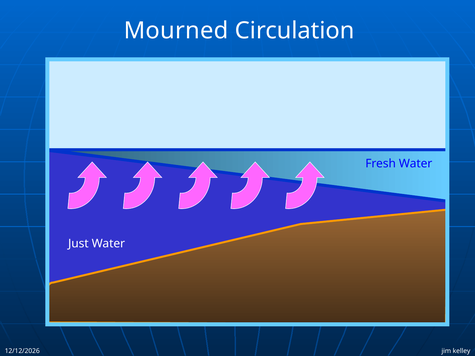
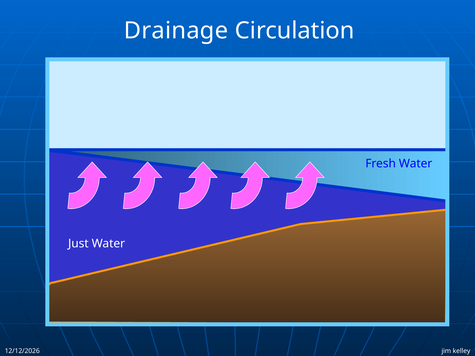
Mourned: Mourned -> Drainage
